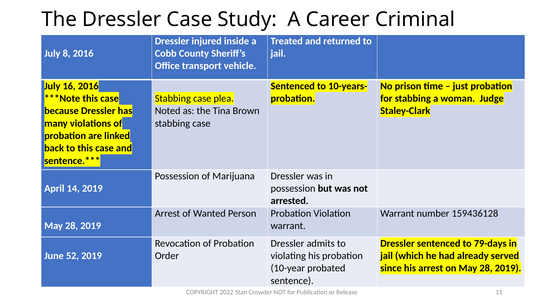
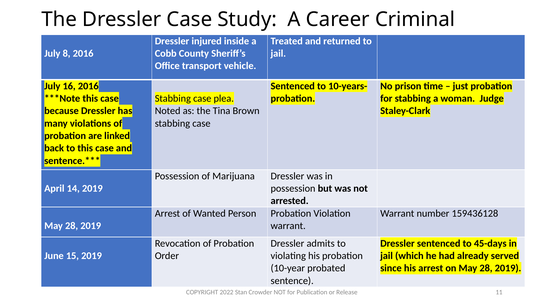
79-days: 79-days -> 45-days
52: 52 -> 15
